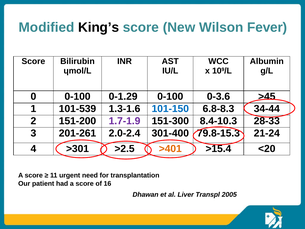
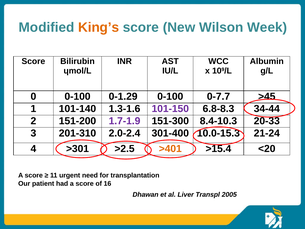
King’s colour: black -> orange
Fever: Fever -> Week
0-3.6: 0-3.6 -> 0-7.7
101-539: 101-539 -> 101-140
101-150 colour: blue -> purple
28-33: 28-33 -> 20-33
201-261: 201-261 -> 201-310
79.8-15.3: 79.8-15.3 -> 10.0-15.3
